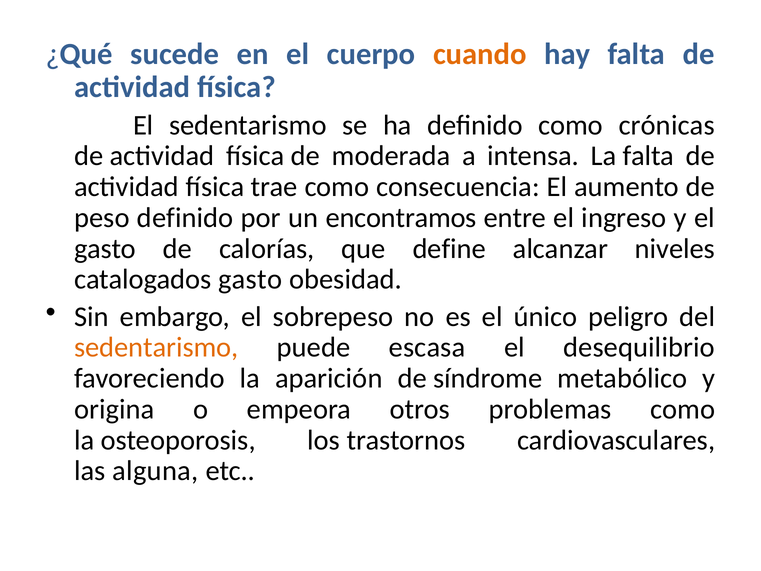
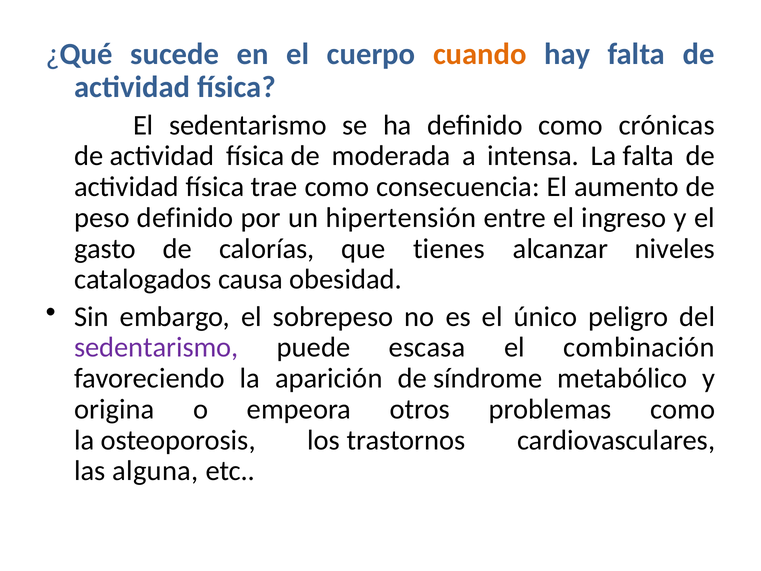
encontramos: encontramos -> hipertensión
define: define -> tienes
catalogados gasto: gasto -> causa
sedentarismo at (156, 347) colour: orange -> purple
desequilibrio: desequilibrio -> combinación
